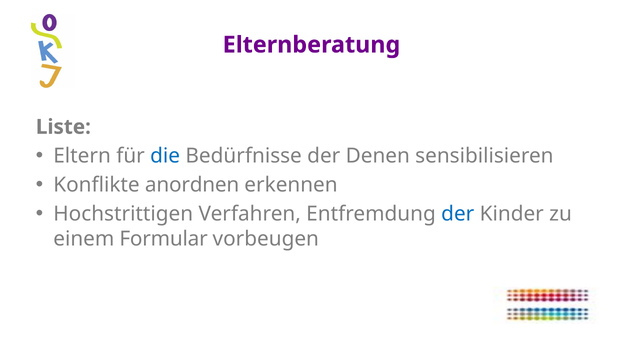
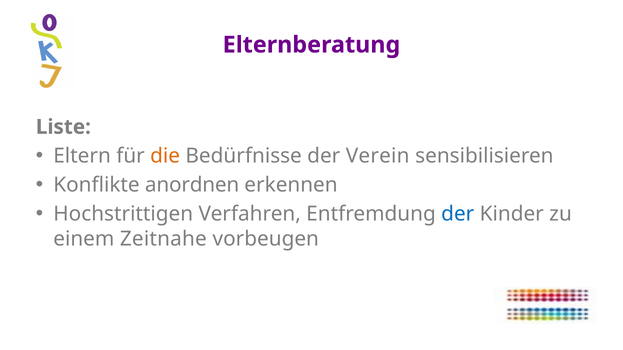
die colour: blue -> orange
Denen: Denen -> Verein
Formular: Formular -> Zeitnahe
